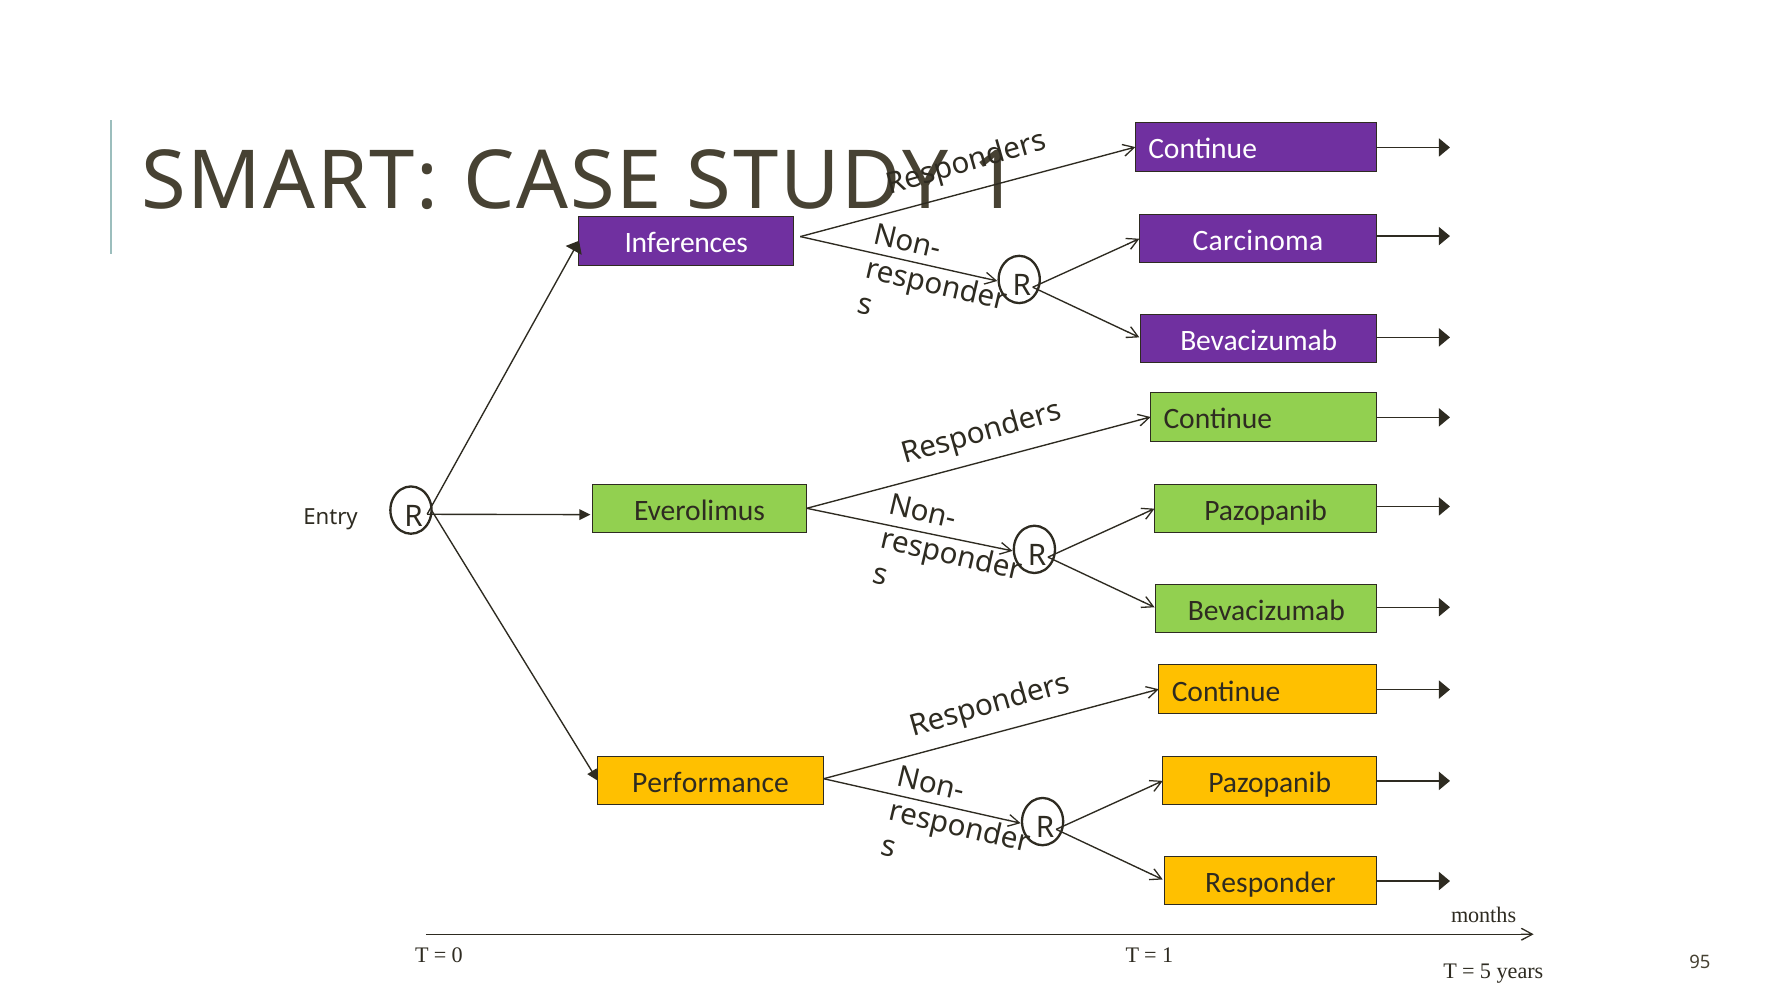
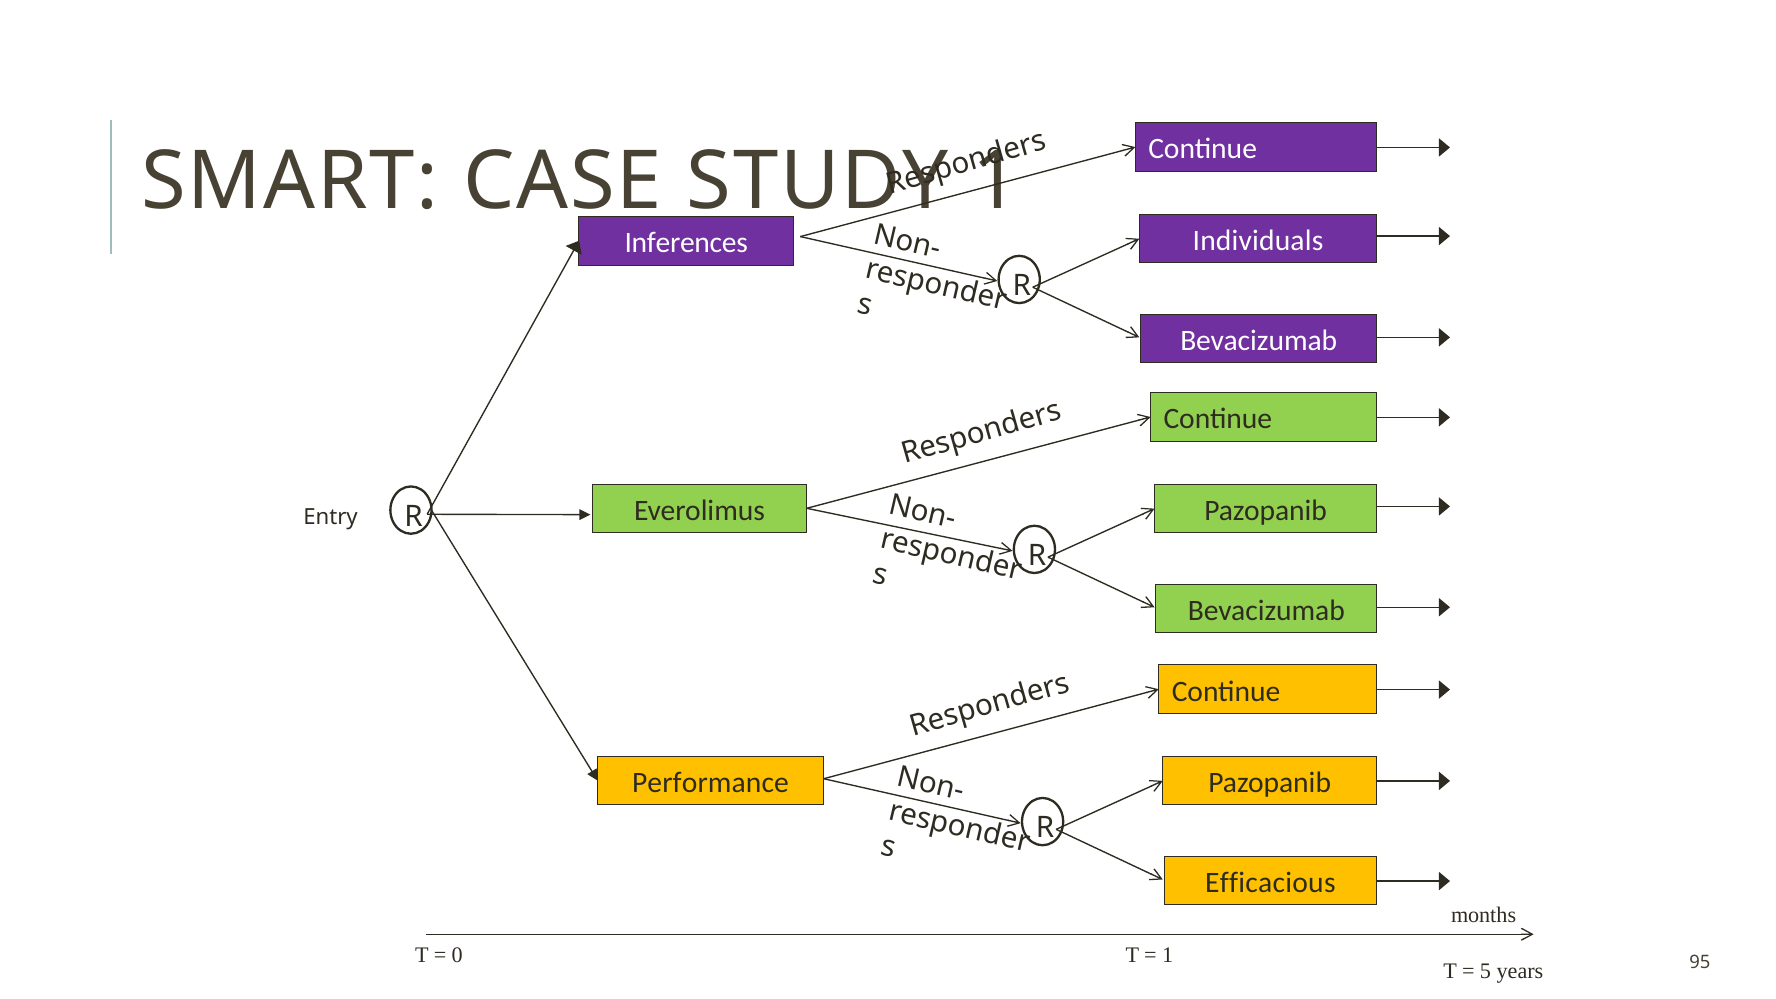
Carcinoma: Carcinoma -> Individuals
Responder: Responder -> Efficacious
